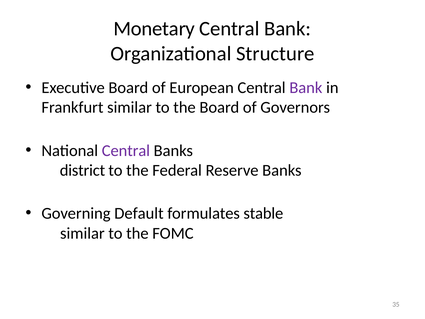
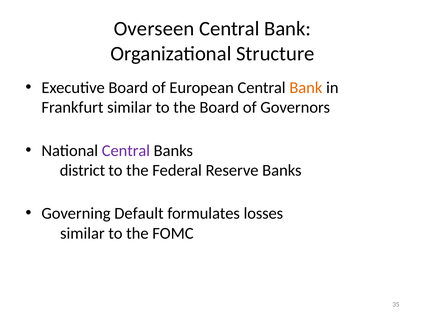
Monetary: Monetary -> Overseen
Bank at (306, 88) colour: purple -> orange
stable: stable -> losses
